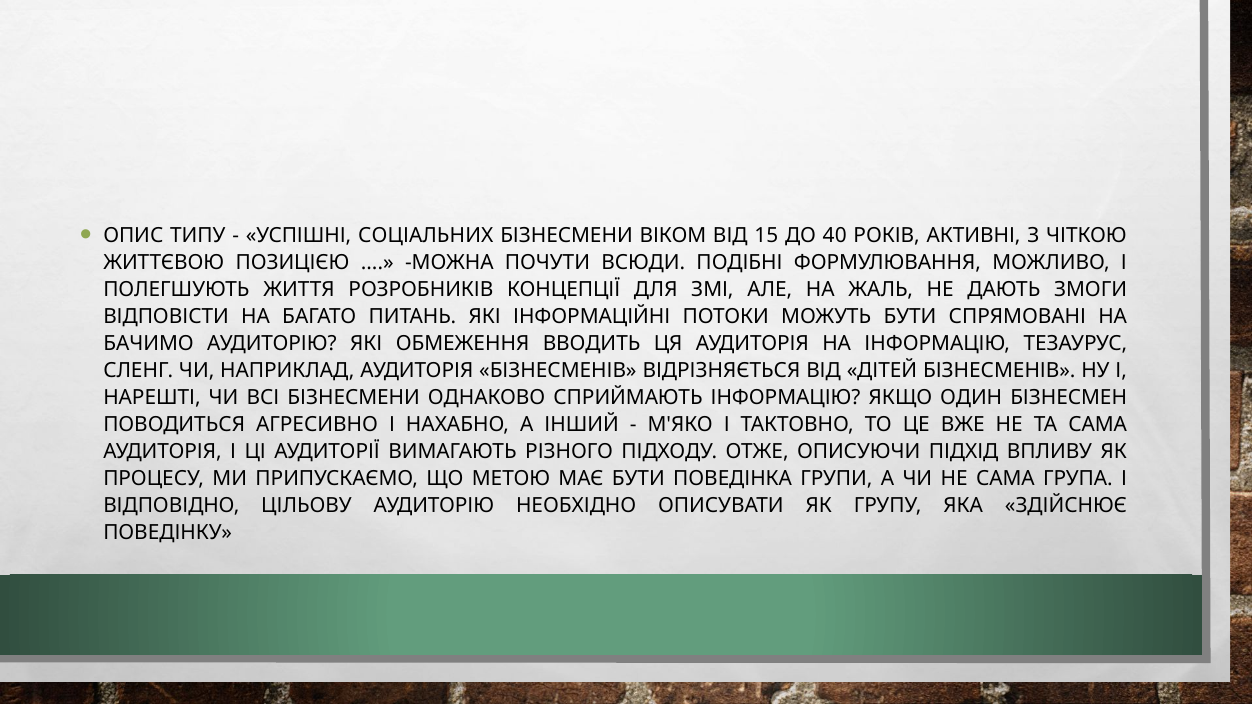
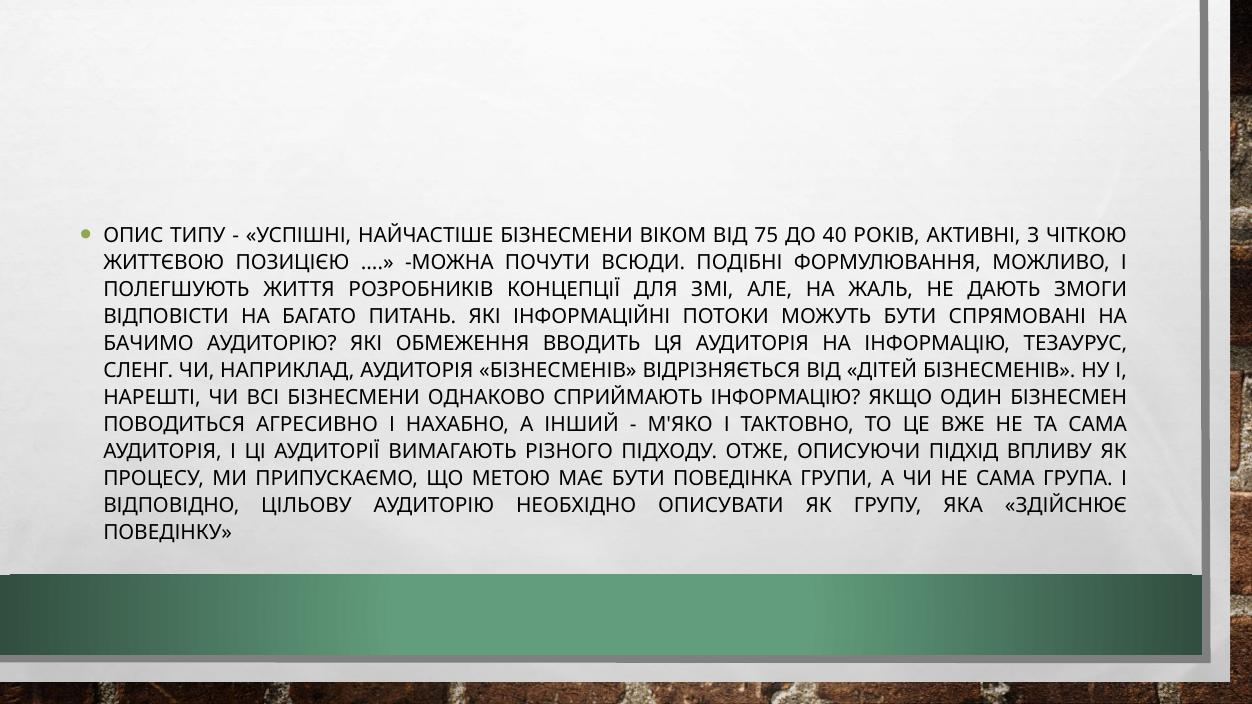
СОЦІАЛЬНИХ: СОЦІАЛЬНИХ -> НАЙЧАСТІШЕ
15: 15 -> 75
